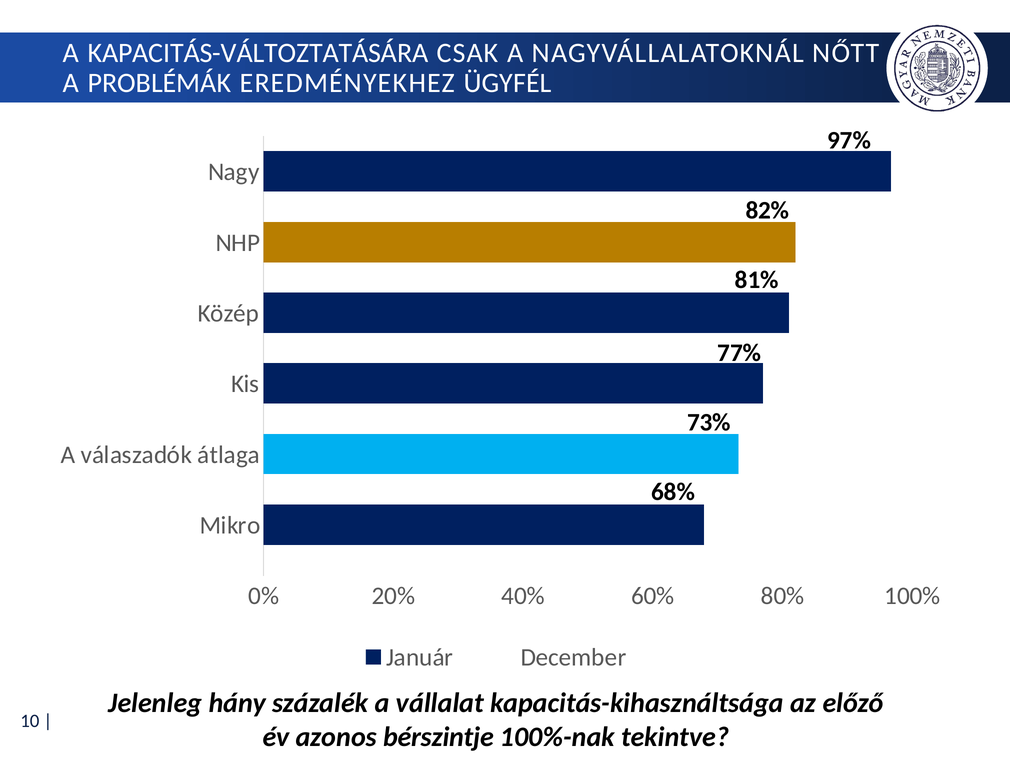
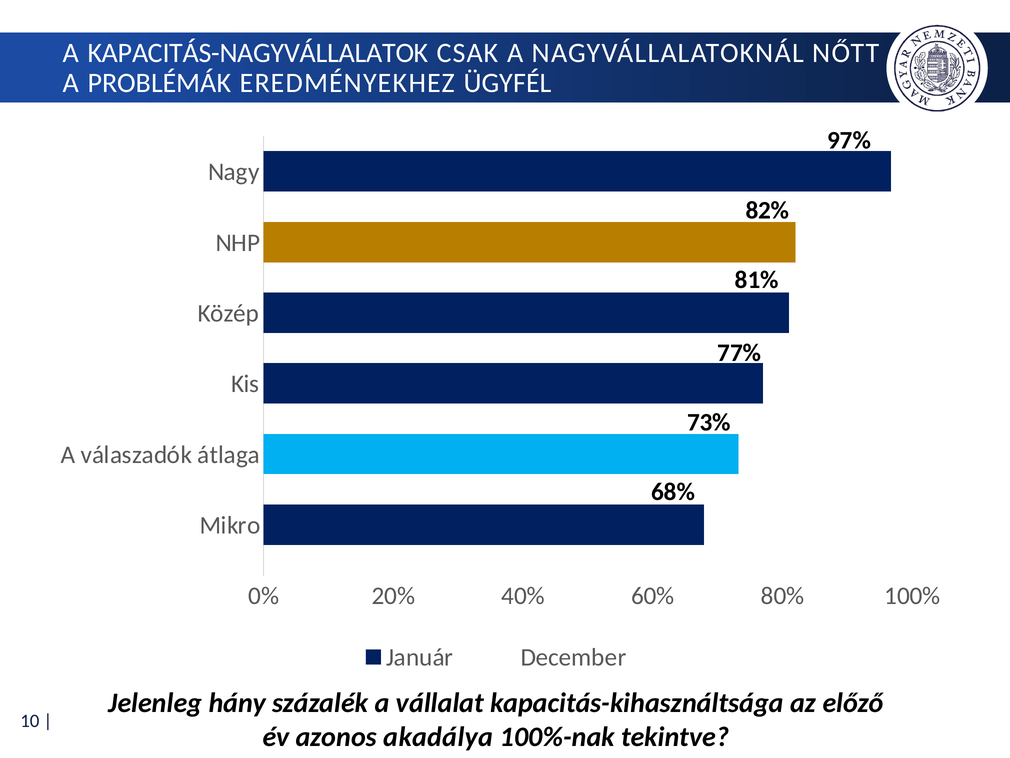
KAPACITÁS-VÁLTOZTATÁSÁRA: KAPACITÁS-VÁLTOZTATÁSÁRA -> KAPACITÁS-NAGYVÁLLALATOK
bérszintje: bérszintje -> akadálya
